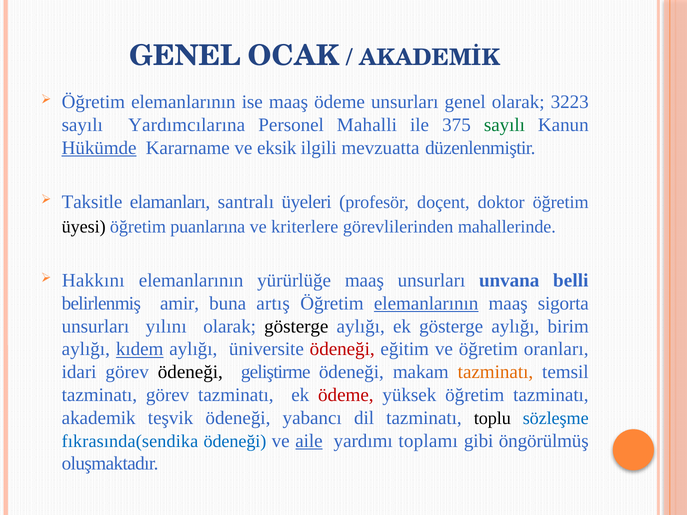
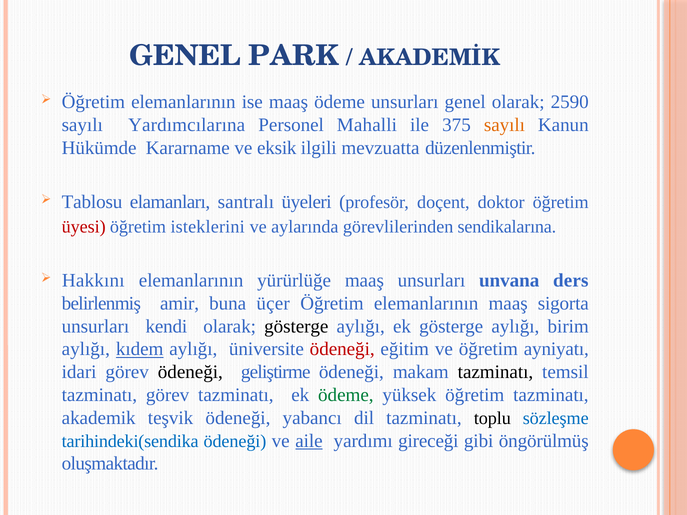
OCAK: OCAK -> PARK
3223: 3223 -> 2590
sayılı at (504, 125) colour: green -> orange
Hükümde underline: present -> none
Taksitle: Taksitle -> Tablosu
üyesi colour: black -> red
puanlarına: puanlarına -> isteklerini
kriterlere: kriterlere -> aylarında
mahallerinde: mahallerinde -> sendikalarına
belli: belli -> ders
artış: artış -> üçer
elemanlarının at (426, 303) underline: present -> none
yılını: yılını -> kendi
oranları: oranları -> ayniyatı
tazminatı at (495, 372) colour: orange -> black
ödeme at (346, 395) colour: red -> green
fıkrasında(sendika: fıkrasında(sendika -> tarihindeki(sendika
toplamı: toplamı -> gireceği
